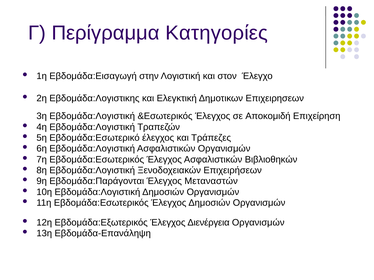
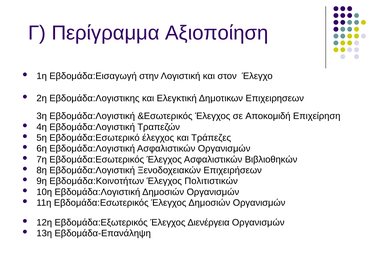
Κατηγορίες: Κατηγορίες -> Αξιοποίηση
Εβδομάδα:Παράγονται: Εβδομάδα:Παράγονται -> Εβδομάδα:Κοινοτήτων
Μεταναστών: Μεταναστών -> Πολιτιστικών
